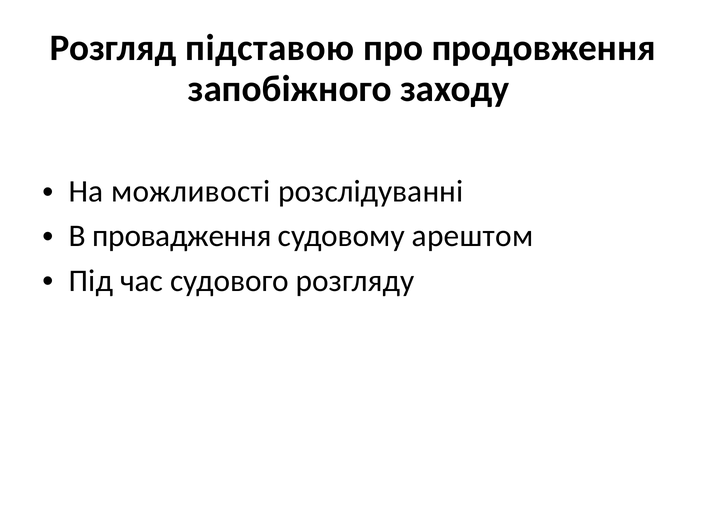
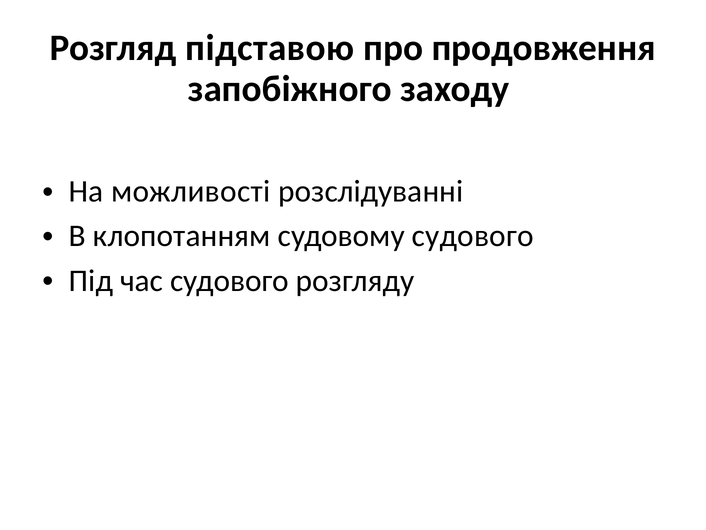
провадження: провадження -> клопотанням
судовому арештом: арештом -> судового
